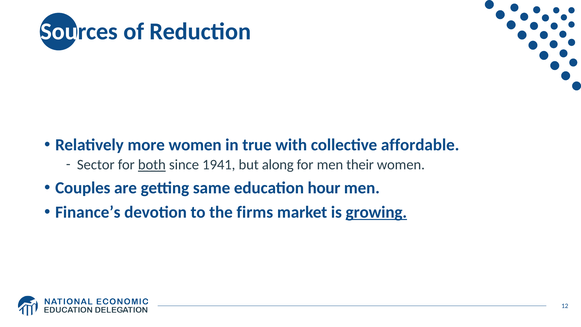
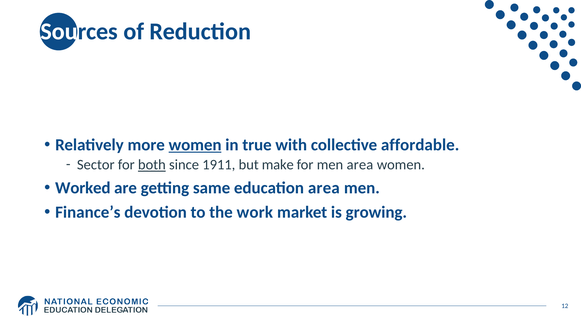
women at (195, 145) underline: none -> present
1941: 1941 -> 1911
along: along -> make
men their: their -> area
Couples: Couples -> Worked
education hour: hour -> area
firms: firms -> work
growing underline: present -> none
